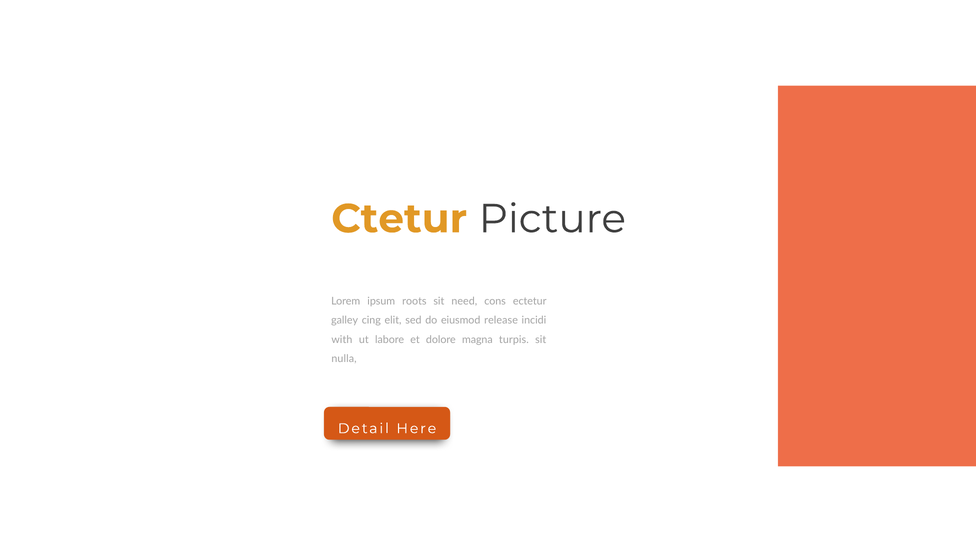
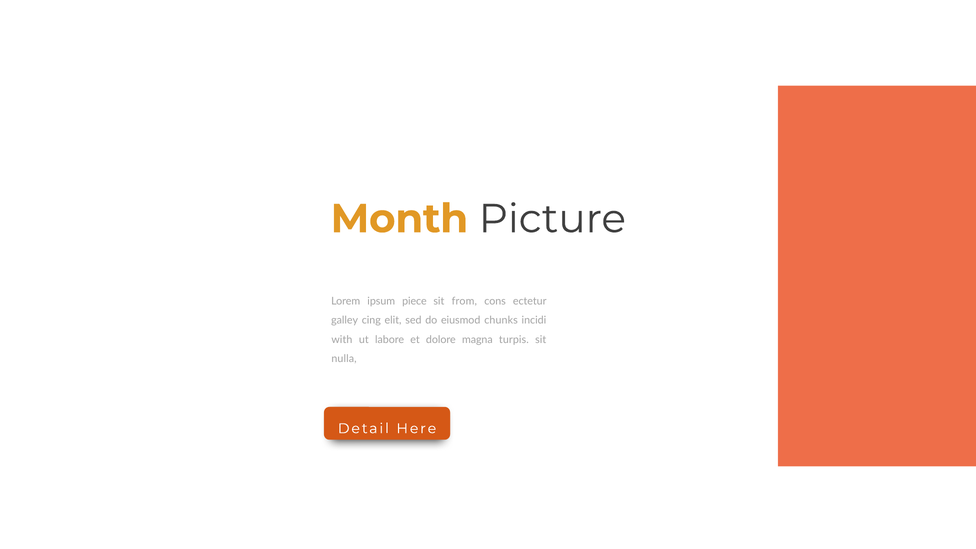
Ctetur: Ctetur -> Month
roots: roots -> piece
need: need -> from
release: release -> chunks
